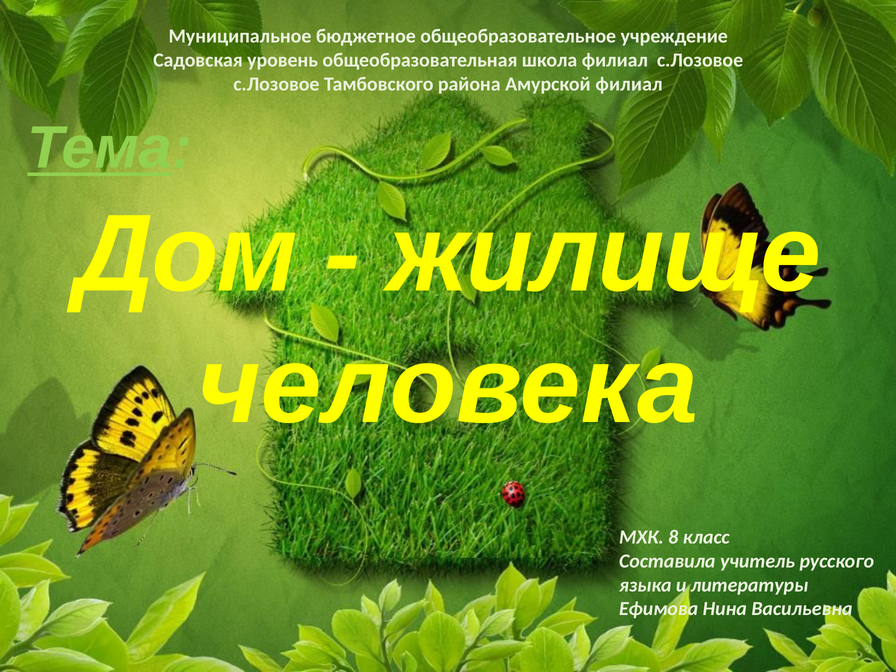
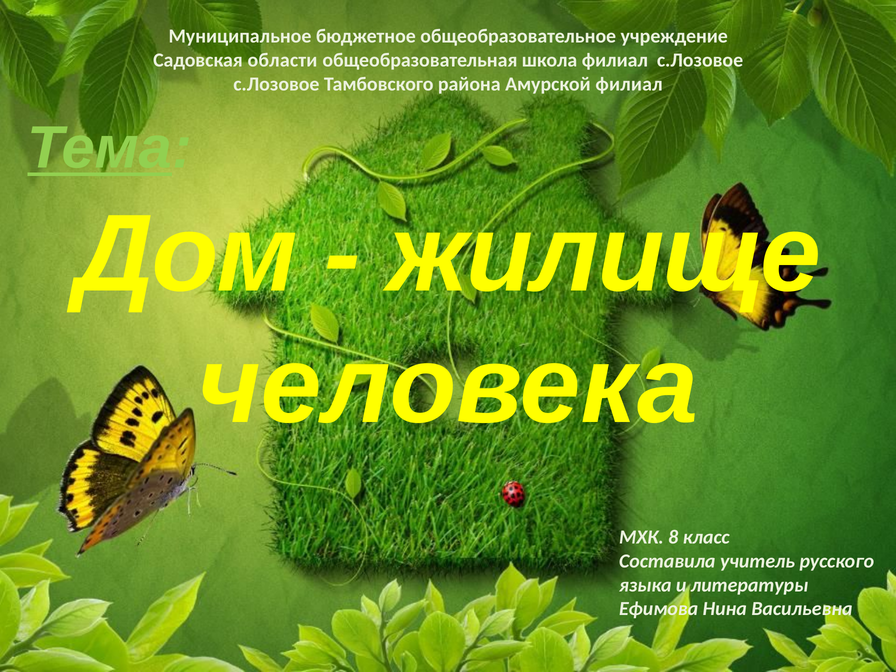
уровень: уровень -> области
